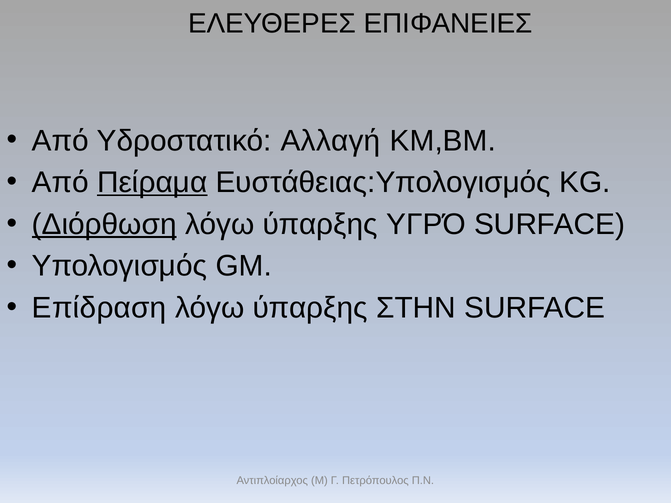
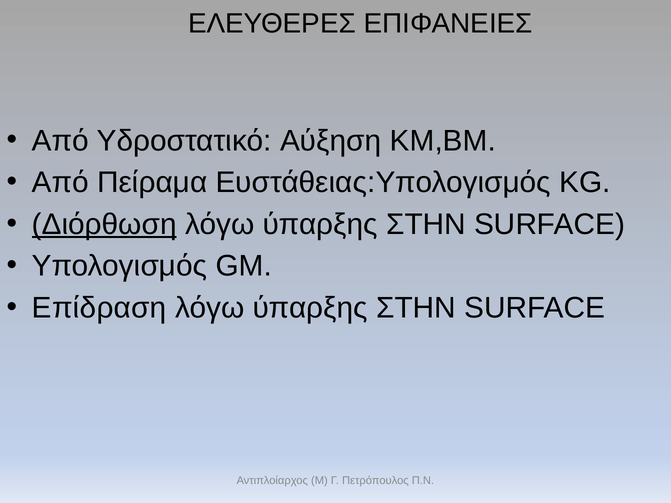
Αλλαγή: Αλλαγή -> Αύξηση
Πείραμα underline: present -> none
ΥΓΡΌ at (426, 224): ΥΓΡΌ -> ΣΤΗΝ
